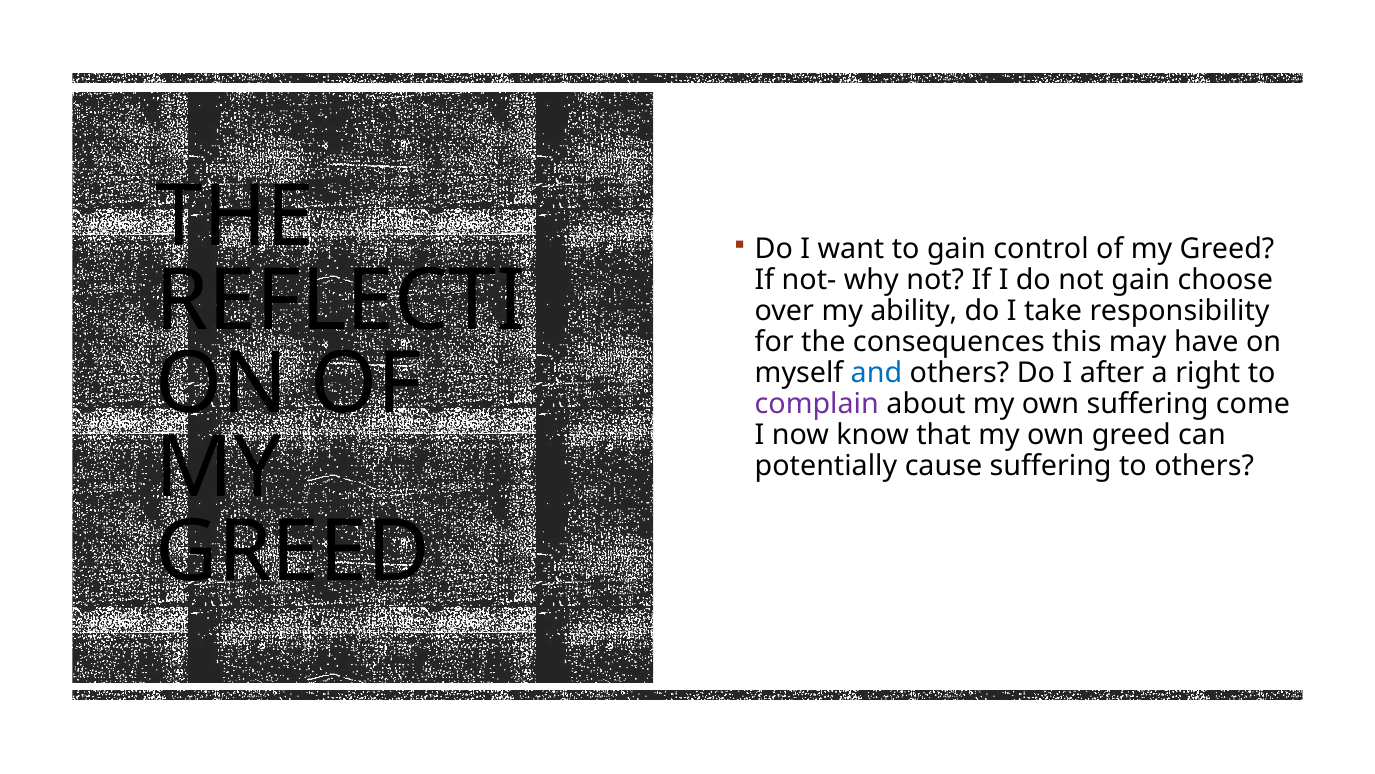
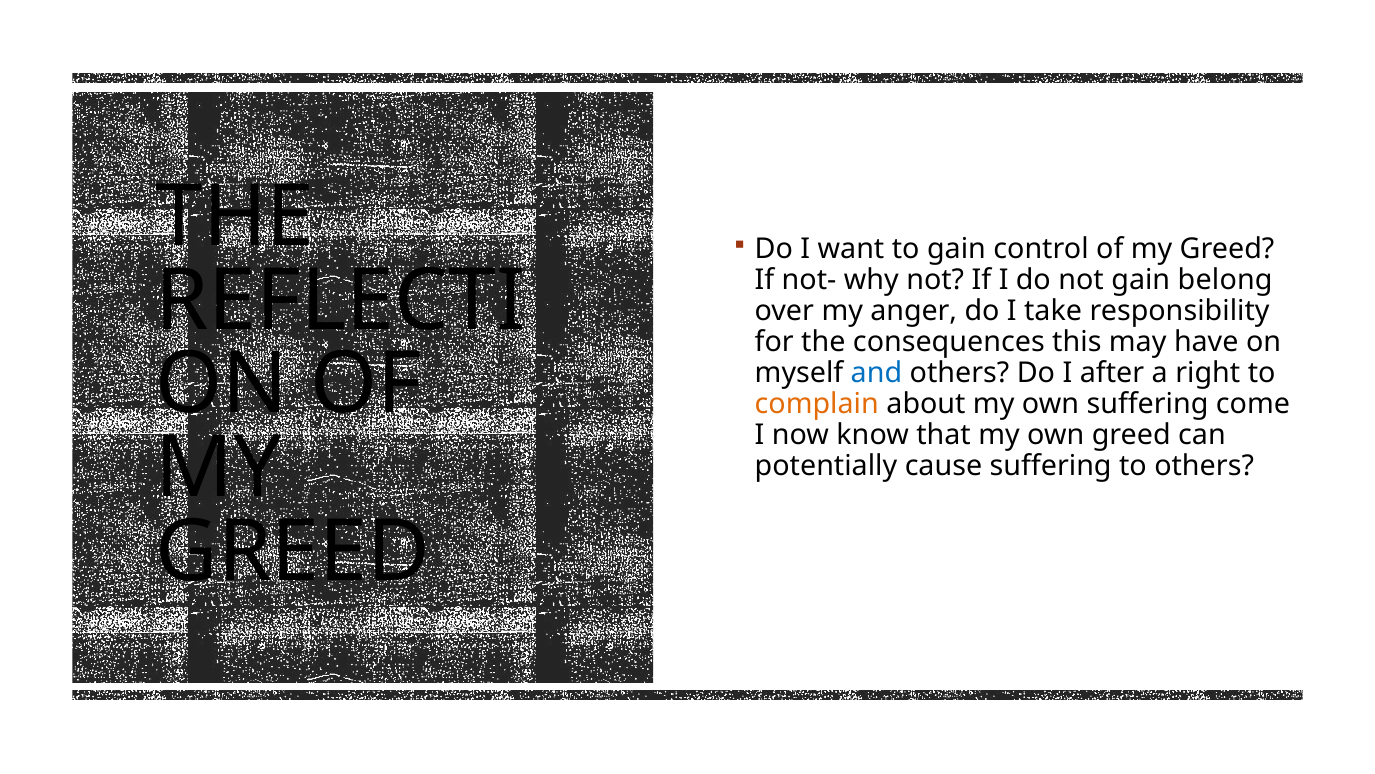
choose: choose -> belong
ability: ability -> anger
complain colour: purple -> orange
